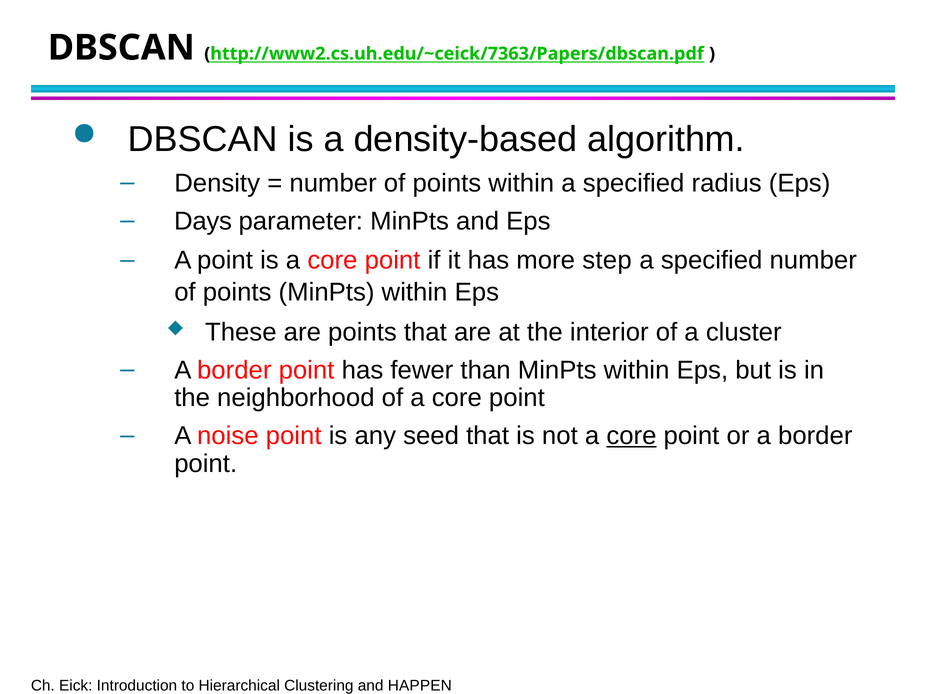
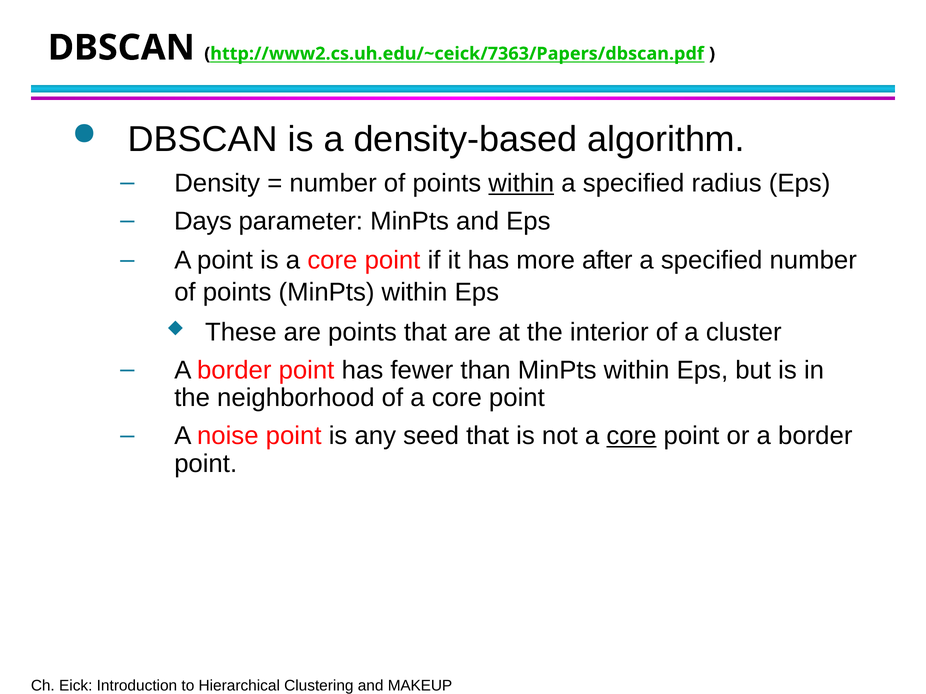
within at (521, 183) underline: none -> present
step: step -> after
HAPPEN: HAPPEN -> MAKEUP
